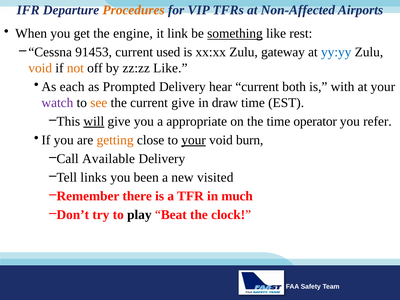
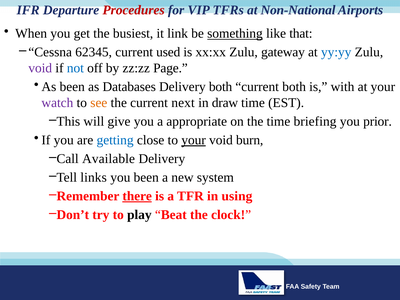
Procedures colour: orange -> red
Non-Affected: Non-Affected -> Non-National
engine: engine -> busiest
rest: rest -> that
91453: 91453 -> 62345
void at (40, 68) colour: orange -> purple
not colour: orange -> blue
zz:zz Like: Like -> Page
As each: each -> been
Prompted: Prompted -> Databases
Delivery hear: hear -> both
current give: give -> next
will underline: present -> none
operator: operator -> briefing
refer: refer -> prior
getting colour: orange -> blue
visited: visited -> system
there underline: none -> present
much: much -> using
